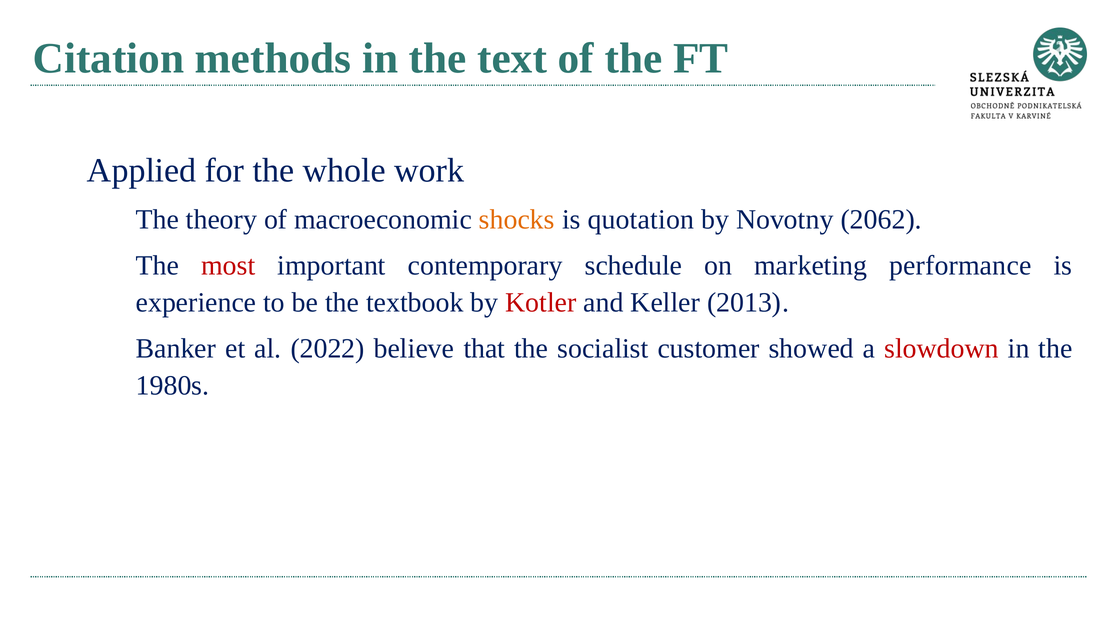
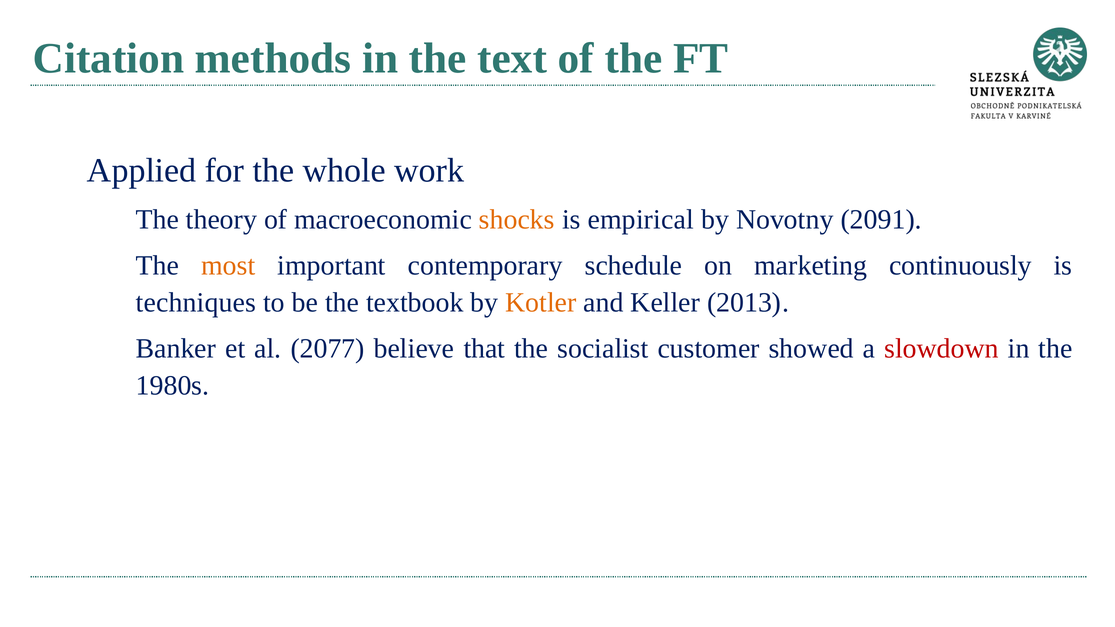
quotation: quotation -> empirical
2062: 2062 -> 2091
most colour: red -> orange
performance: performance -> continuously
experience: experience -> techniques
Kotler colour: red -> orange
2022: 2022 -> 2077
